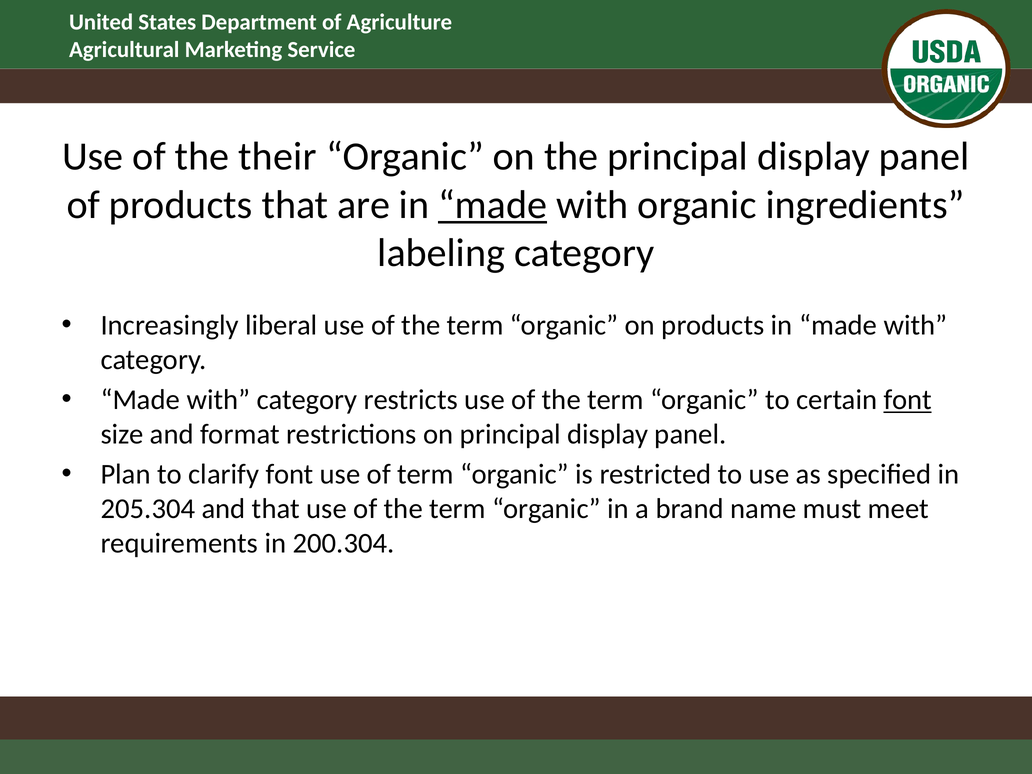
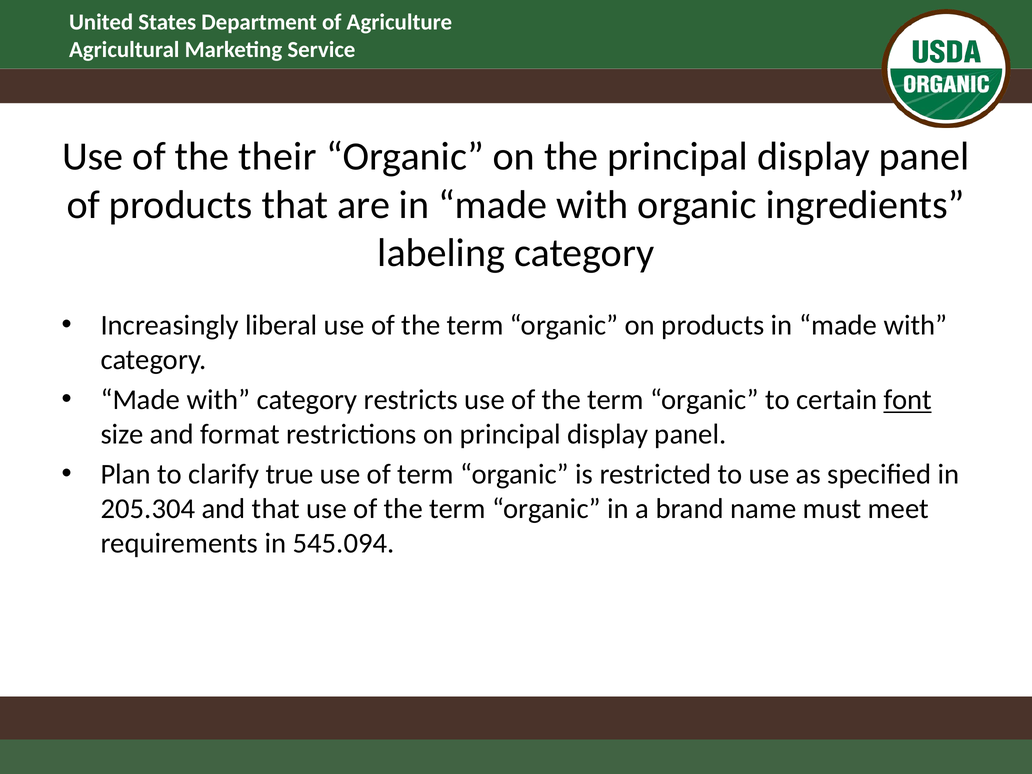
made at (493, 205) underline: present -> none
clarify font: font -> true
200.304: 200.304 -> 545.094
